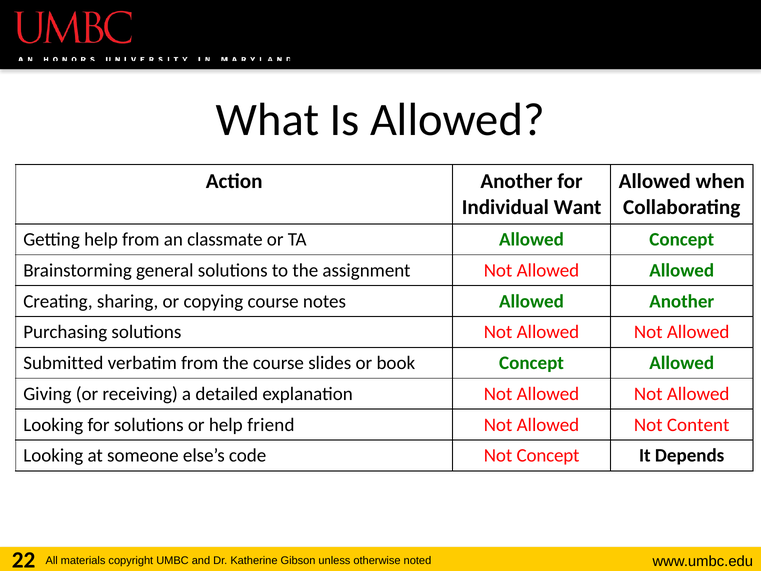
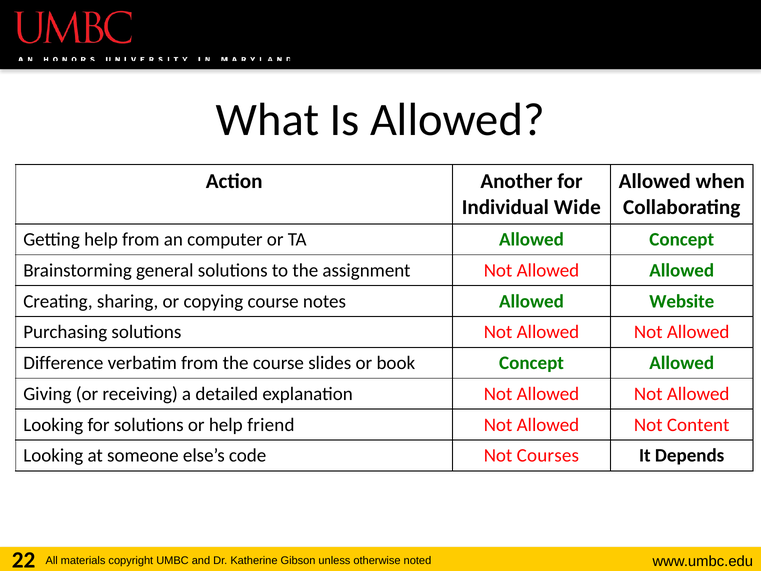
Want: Want -> Wide
classmate: classmate -> computer
Allowed Another: Another -> Website
Submitted: Submitted -> Difference
Not Concept: Concept -> Courses
